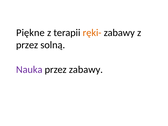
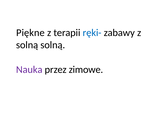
ręki- colour: orange -> blue
przez at (27, 45): przez -> solną
przez zabawy: zabawy -> zimowe
